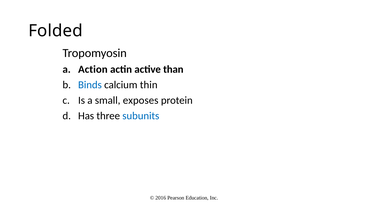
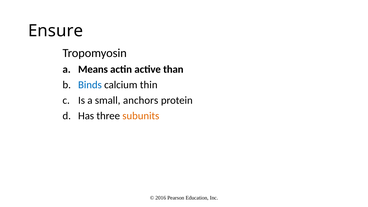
Folded: Folded -> Ensure
Action: Action -> Means
exposes: exposes -> anchors
subunits colour: blue -> orange
